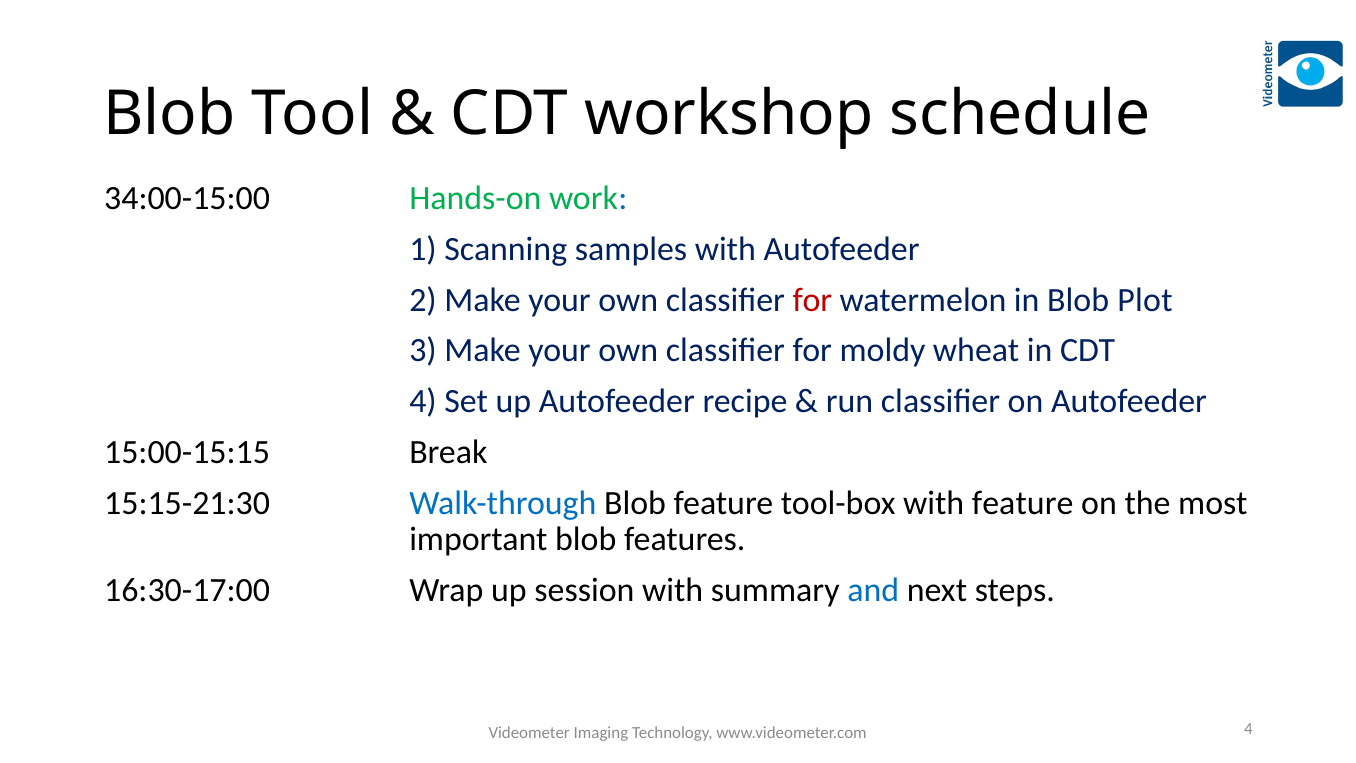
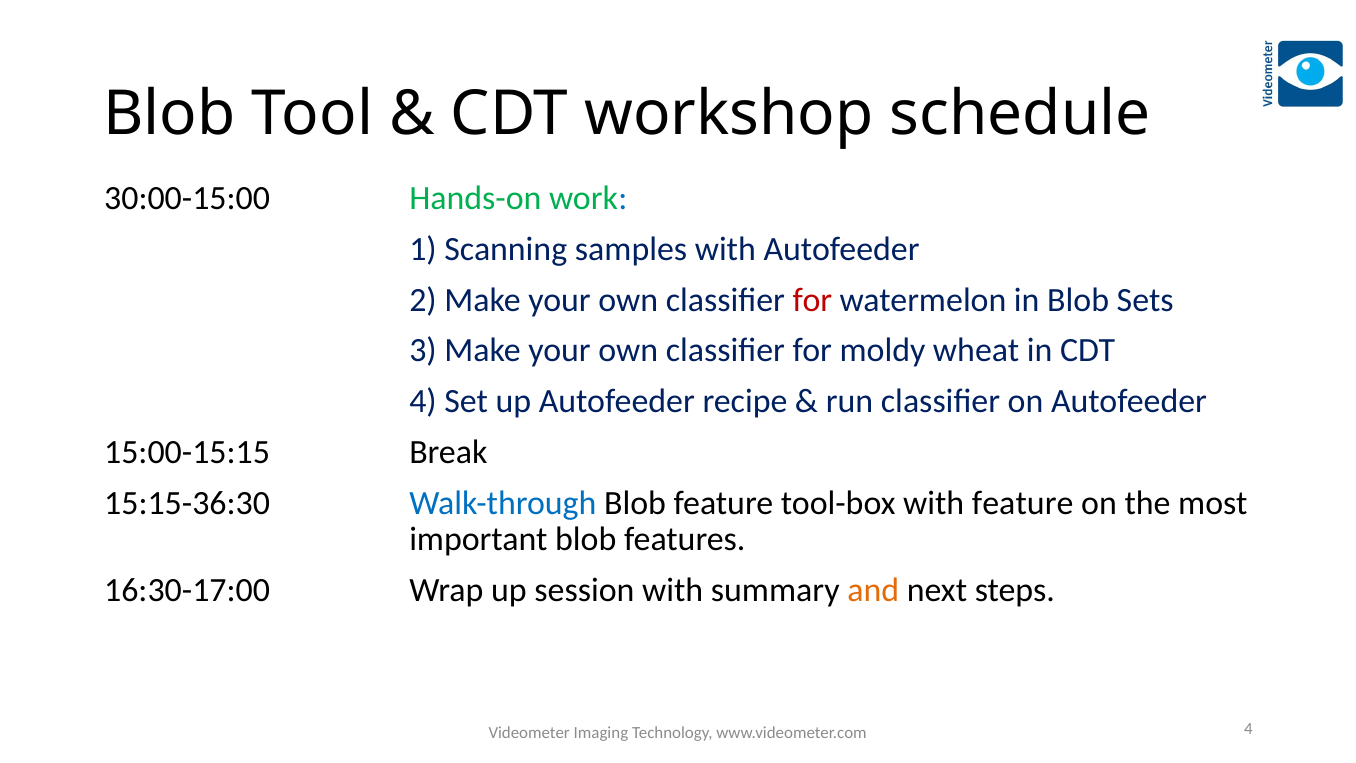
34:00-15:00: 34:00-15:00 -> 30:00-15:00
Plot: Plot -> Sets
15:15-21:30: 15:15-21:30 -> 15:15-36:30
and colour: blue -> orange
